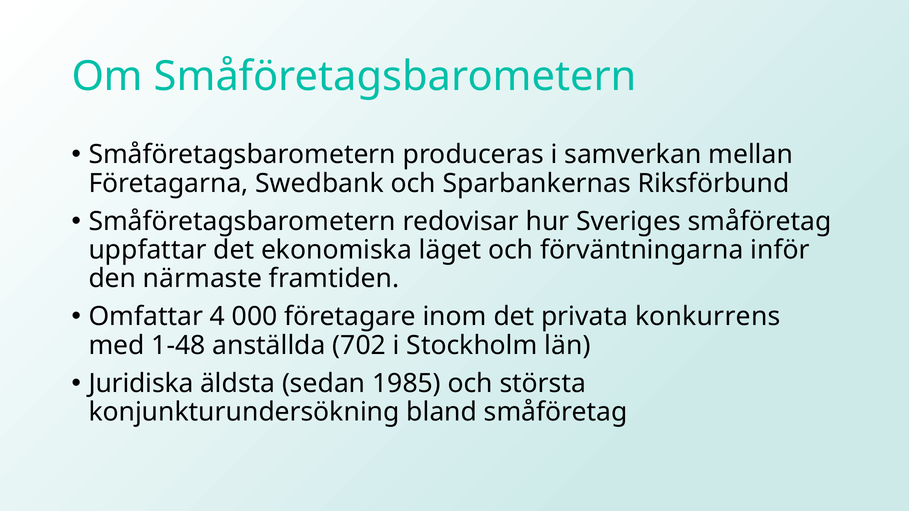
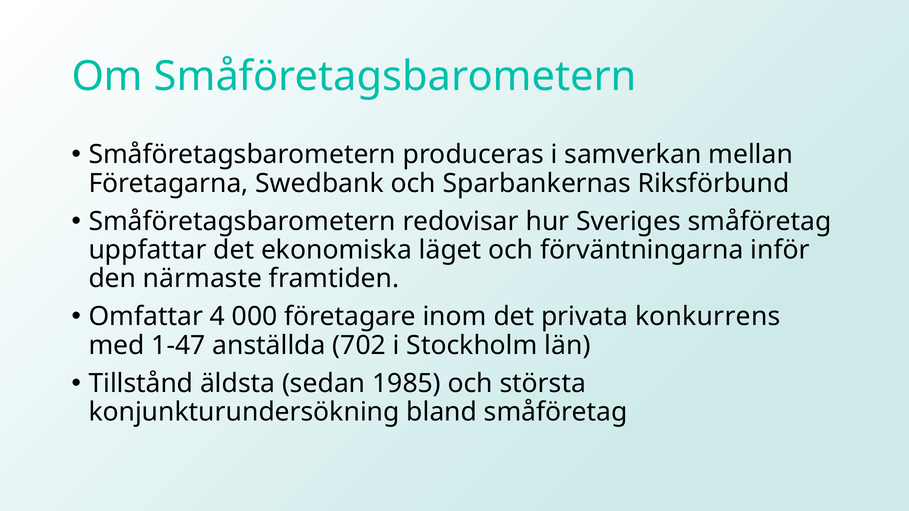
1-48: 1-48 -> 1-47
Juridiska: Juridiska -> Tillstånd
